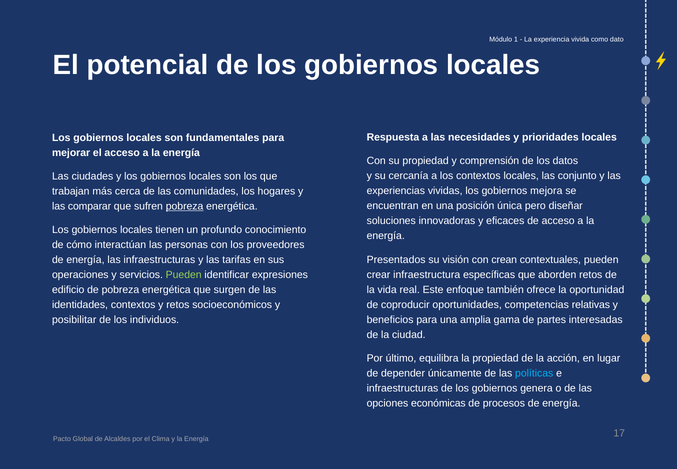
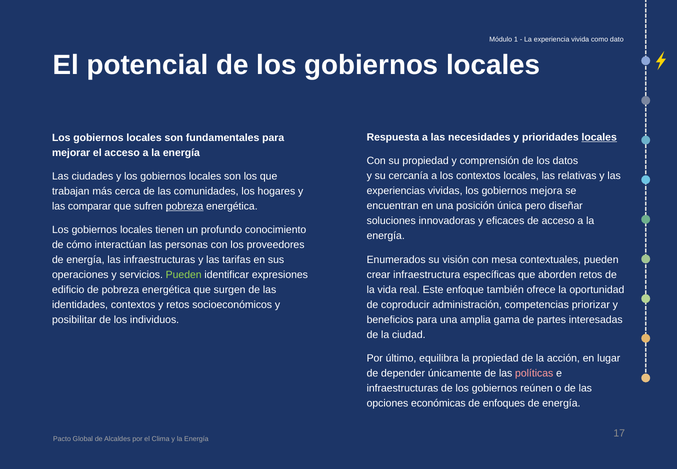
locales at (599, 137) underline: none -> present
conjunto: conjunto -> relativas
Presentados: Presentados -> Enumerados
crean: crean -> mesa
oportunidades: oportunidades -> administración
relativas: relativas -> priorizar
políticas colour: light blue -> pink
genera: genera -> reúnen
procesos: procesos -> enfoques
